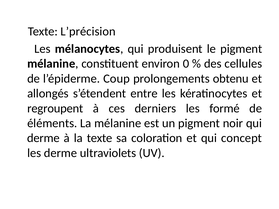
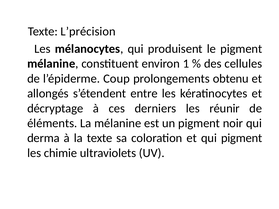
0: 0 -> 1
regroupent: regroupent -> décryptage
formé: formé -> réunir
derme at (43, 138): derme -> derma
qui concept: concept -> pigment
les derme: derme -> chimie
